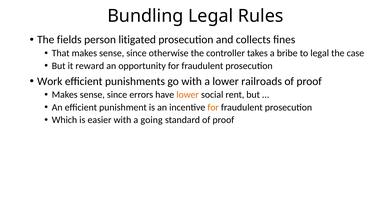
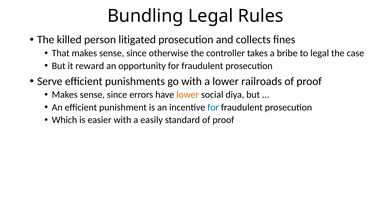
fields: fields -> killed
Work: Work -> Serve
rent: rent -> diya
for at (213, 107) colour: orange -> blue
going: going -> easily
